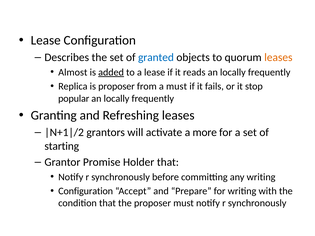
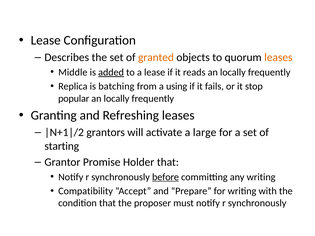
granted colour: blue -> orange
Almost: Almost -> Middle
is proposer: proposer -> batching
a must: must -> using
more: more -> large
before underline: none -> present
Configuration at (86, 191): Configuration -> Compatibility
